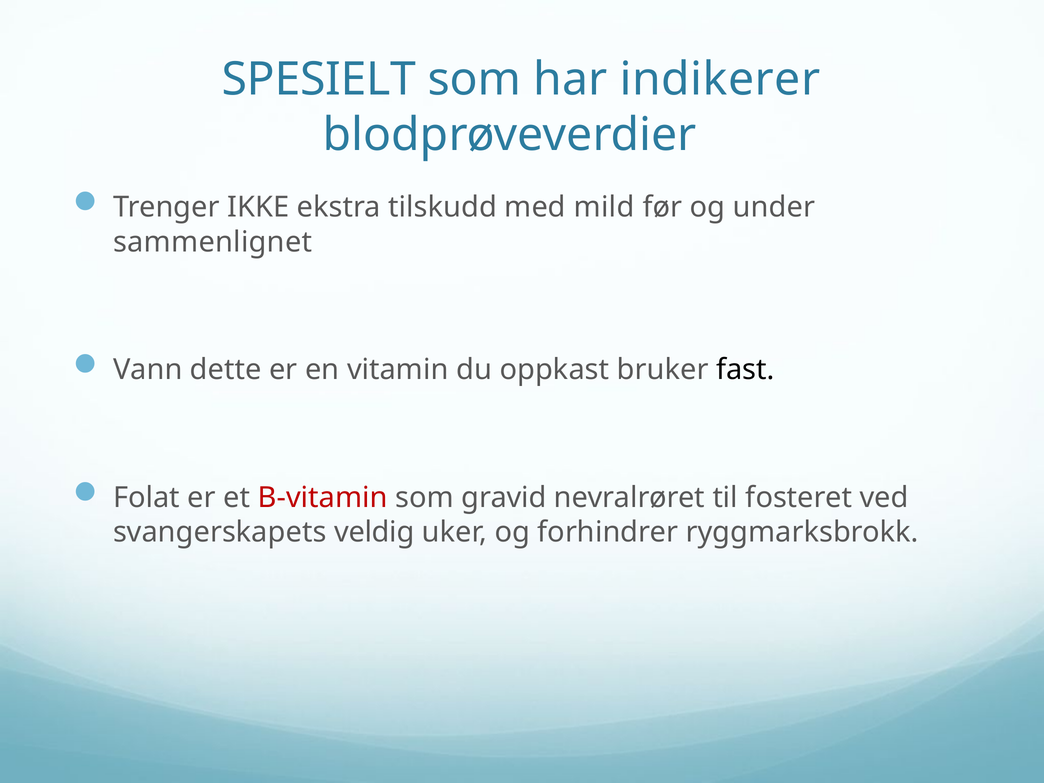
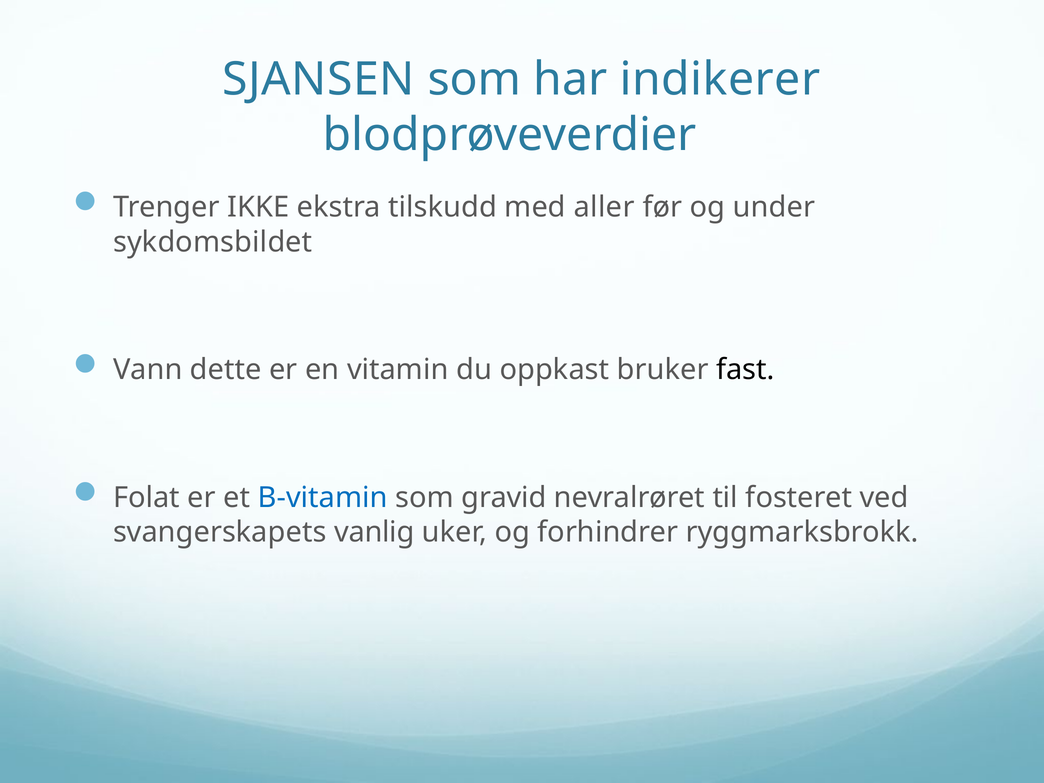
SPESIELT: SPESIELT -> SJANSEN
mild: mild -> aller
sammenlignet: sammenlignet -> sykdomsbildet
B-vitamin colour: red -> blue
veldig: veldig -> vanlig
